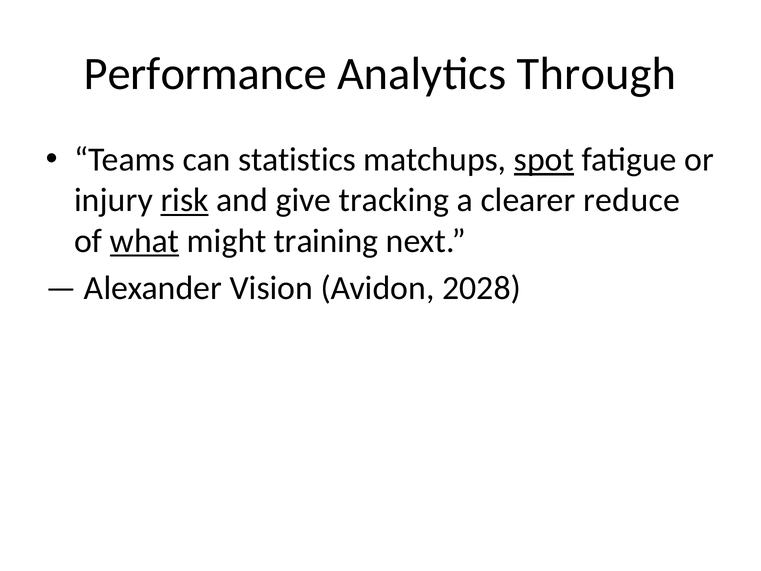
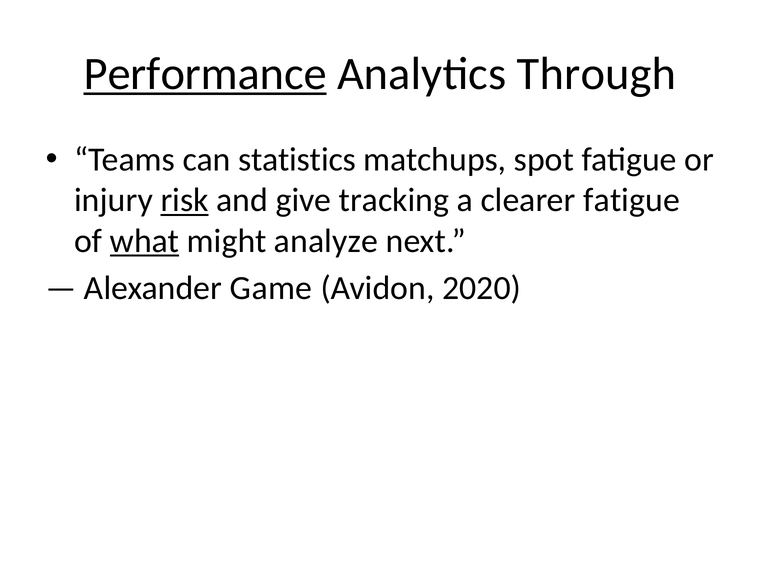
Performance underline: none -> present
spot underline: present -> none
clearer reduce: reduce -> fatigue
training: training -> analyze
Vision: Vision -> Game
2028: 2028 -> 2020
